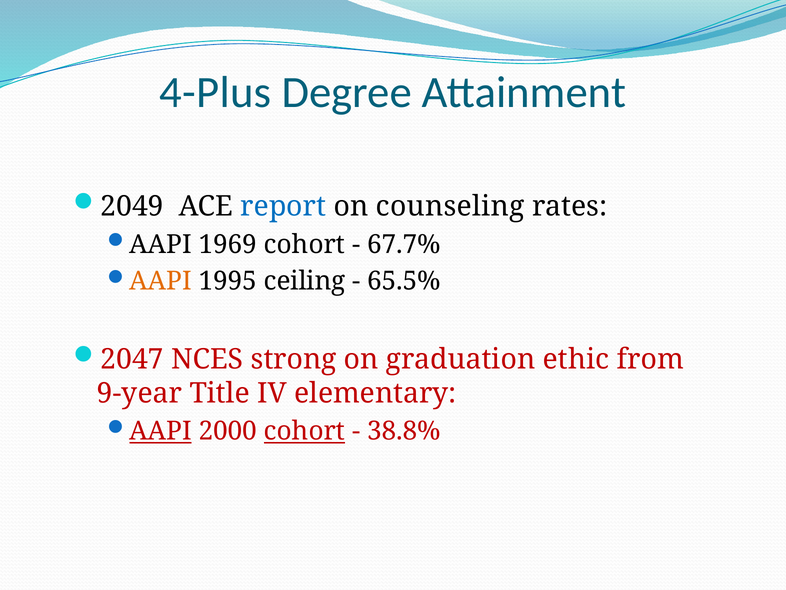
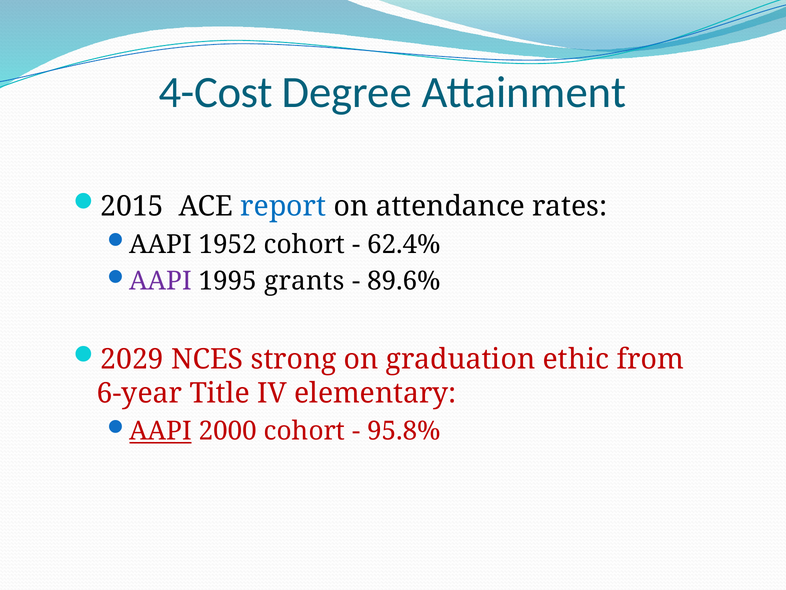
4-Plus: 4-Plus -> 4-Cost
2049: 2049 -> 2015
counseling: counseling -> attendance
1969: 1969 -> 1952
67.7%: 67.7% -> 62.4%
AAPI at (161, 281) colour: orange -> purple
ceiling: ceiling -> grants
65.5%: 65.5% -> 89.6%
2047: 2047 -> 2029
9-year: 9-year -> 6-year
cohort at (305, 431) underline: present -> none
38.8%: 38.8% -> 95.8%
